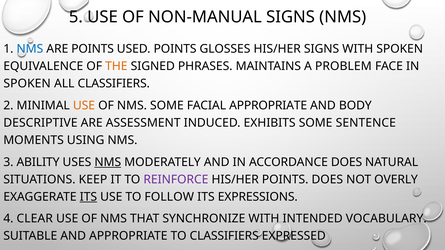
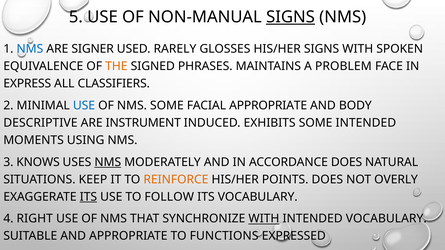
SIGNS at (291, 17) underline: none -> present
ARE POINTS: POINTS -> SIGNER
USED POINTS: POINTS -> RARELY
SPOKEN at (27, 84): SPOKEN -> EXPRESS
USE at (84, 106) colour: orange -> blue
ASSESSMENT: ASSESSMENT -> INSTRUMENT
SOME SENTENCE: SENTENCE -> INTENDED
ABILITY: ABILITY -> KNOWS
REINFORCE colour: purple -> orange
ITS EXPRESSIONS: EXPRESSIONS -> VOCABULARY
CLEAR: CLEAR -> RIGHT
WITH at (264, 219) underline: none -> present
TO CLASSIFIERS: CLASSIFIERS -> FUNCTIONS
